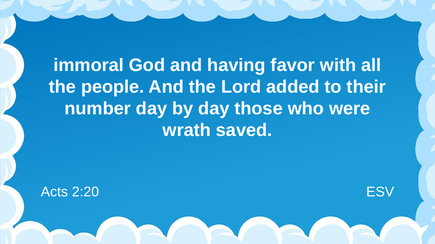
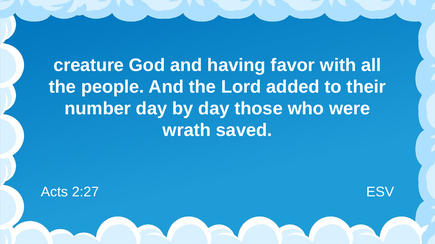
immoral: immoral -> creature
2:20: 2:20 -> 2:27
